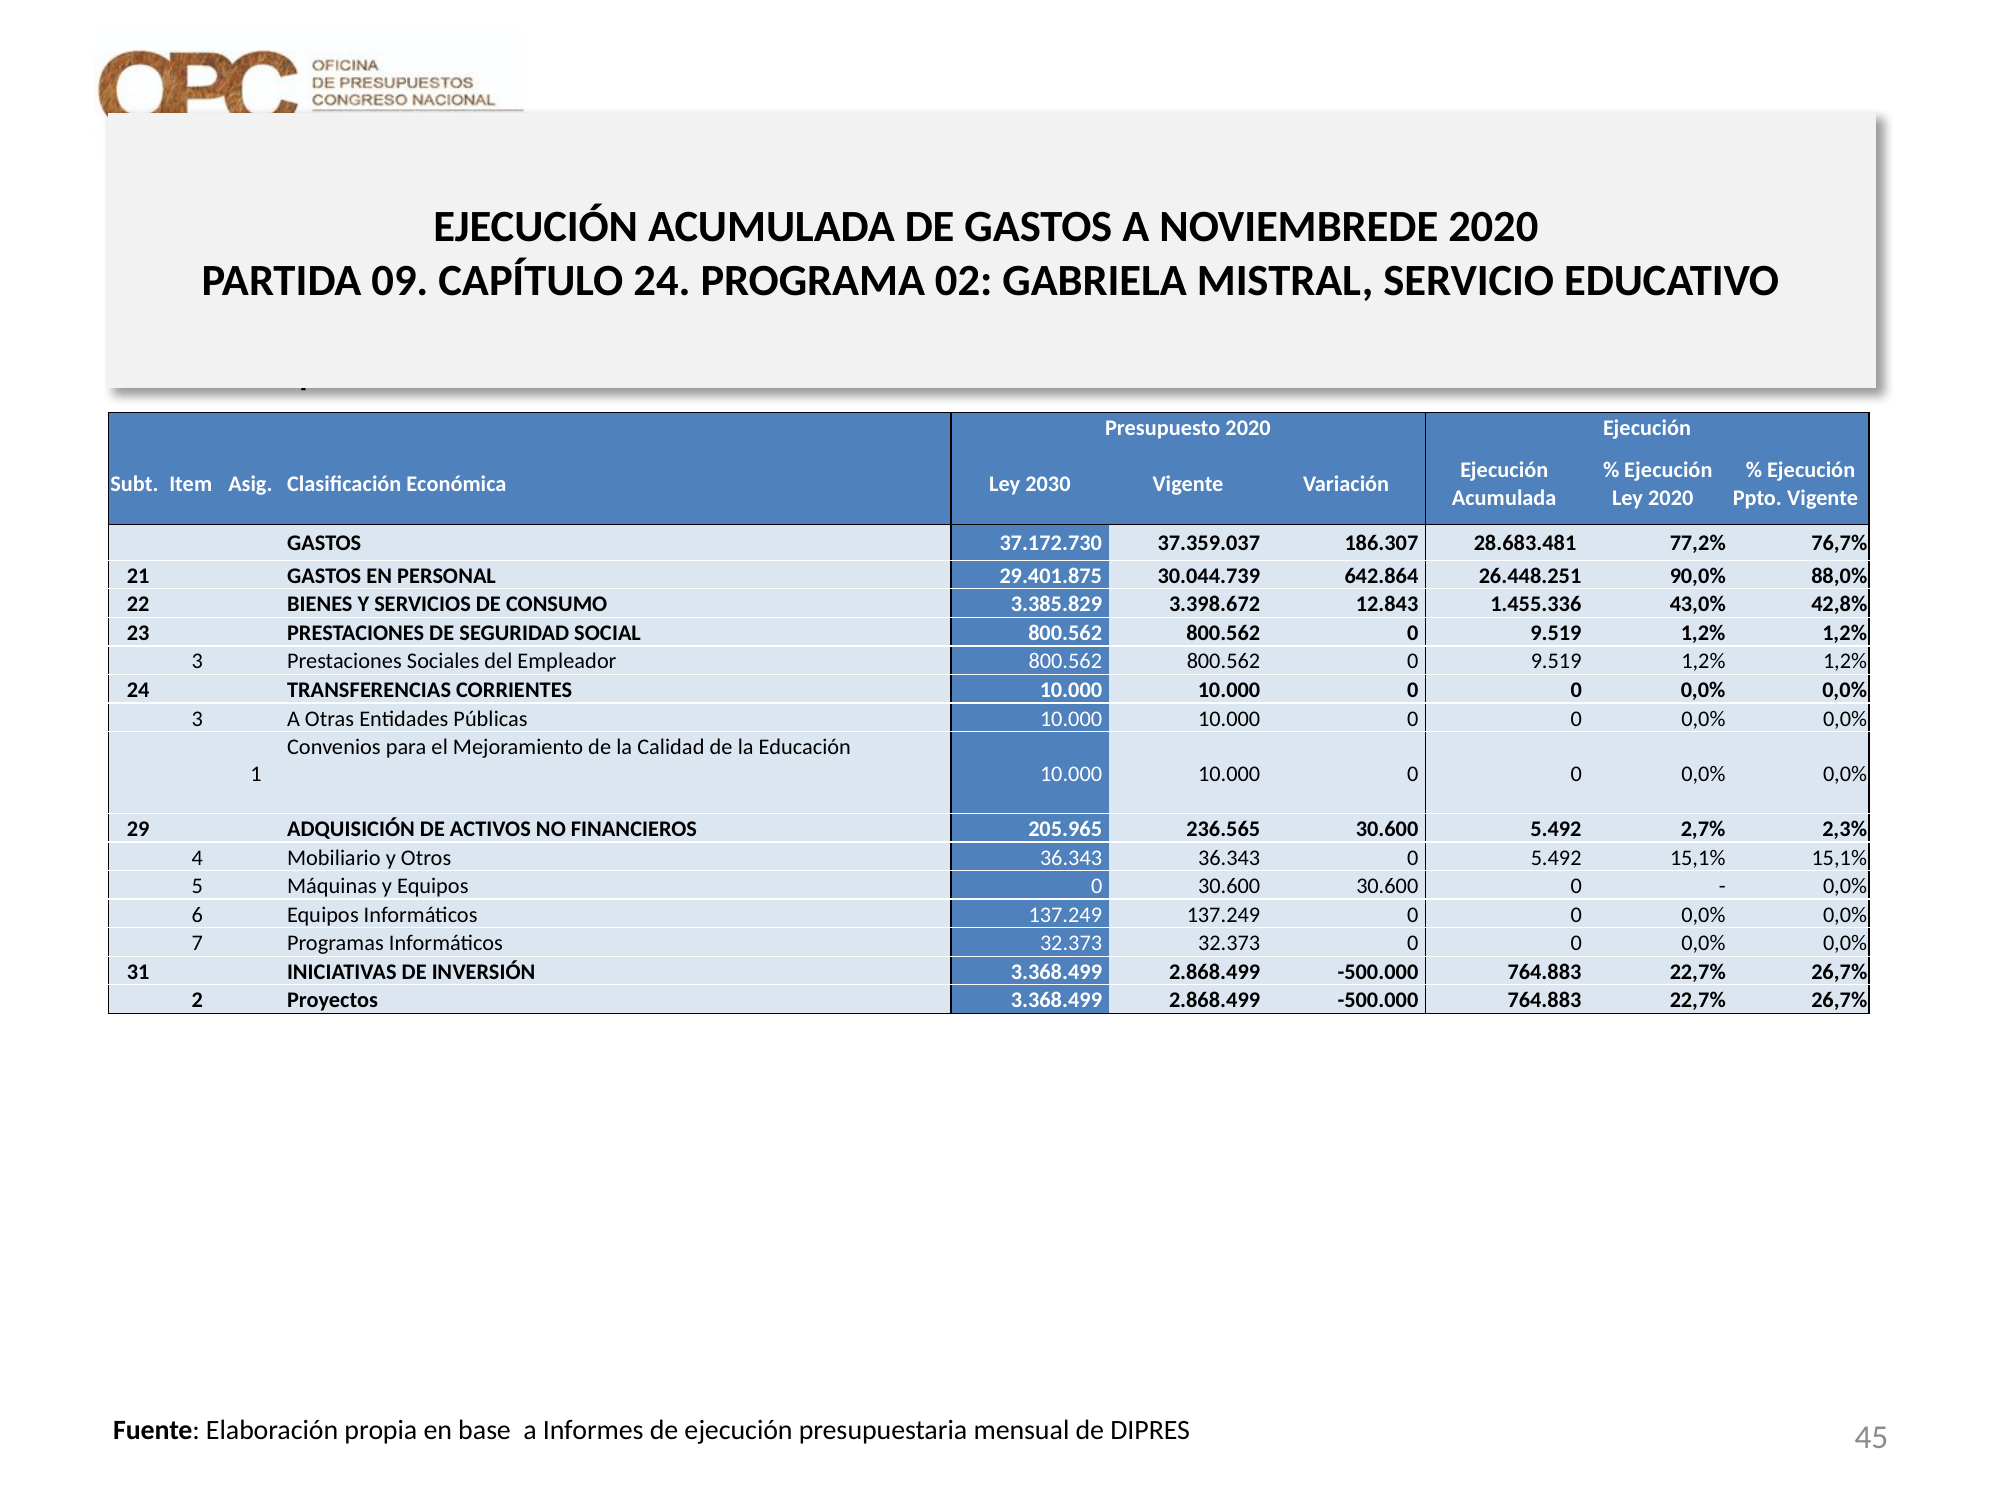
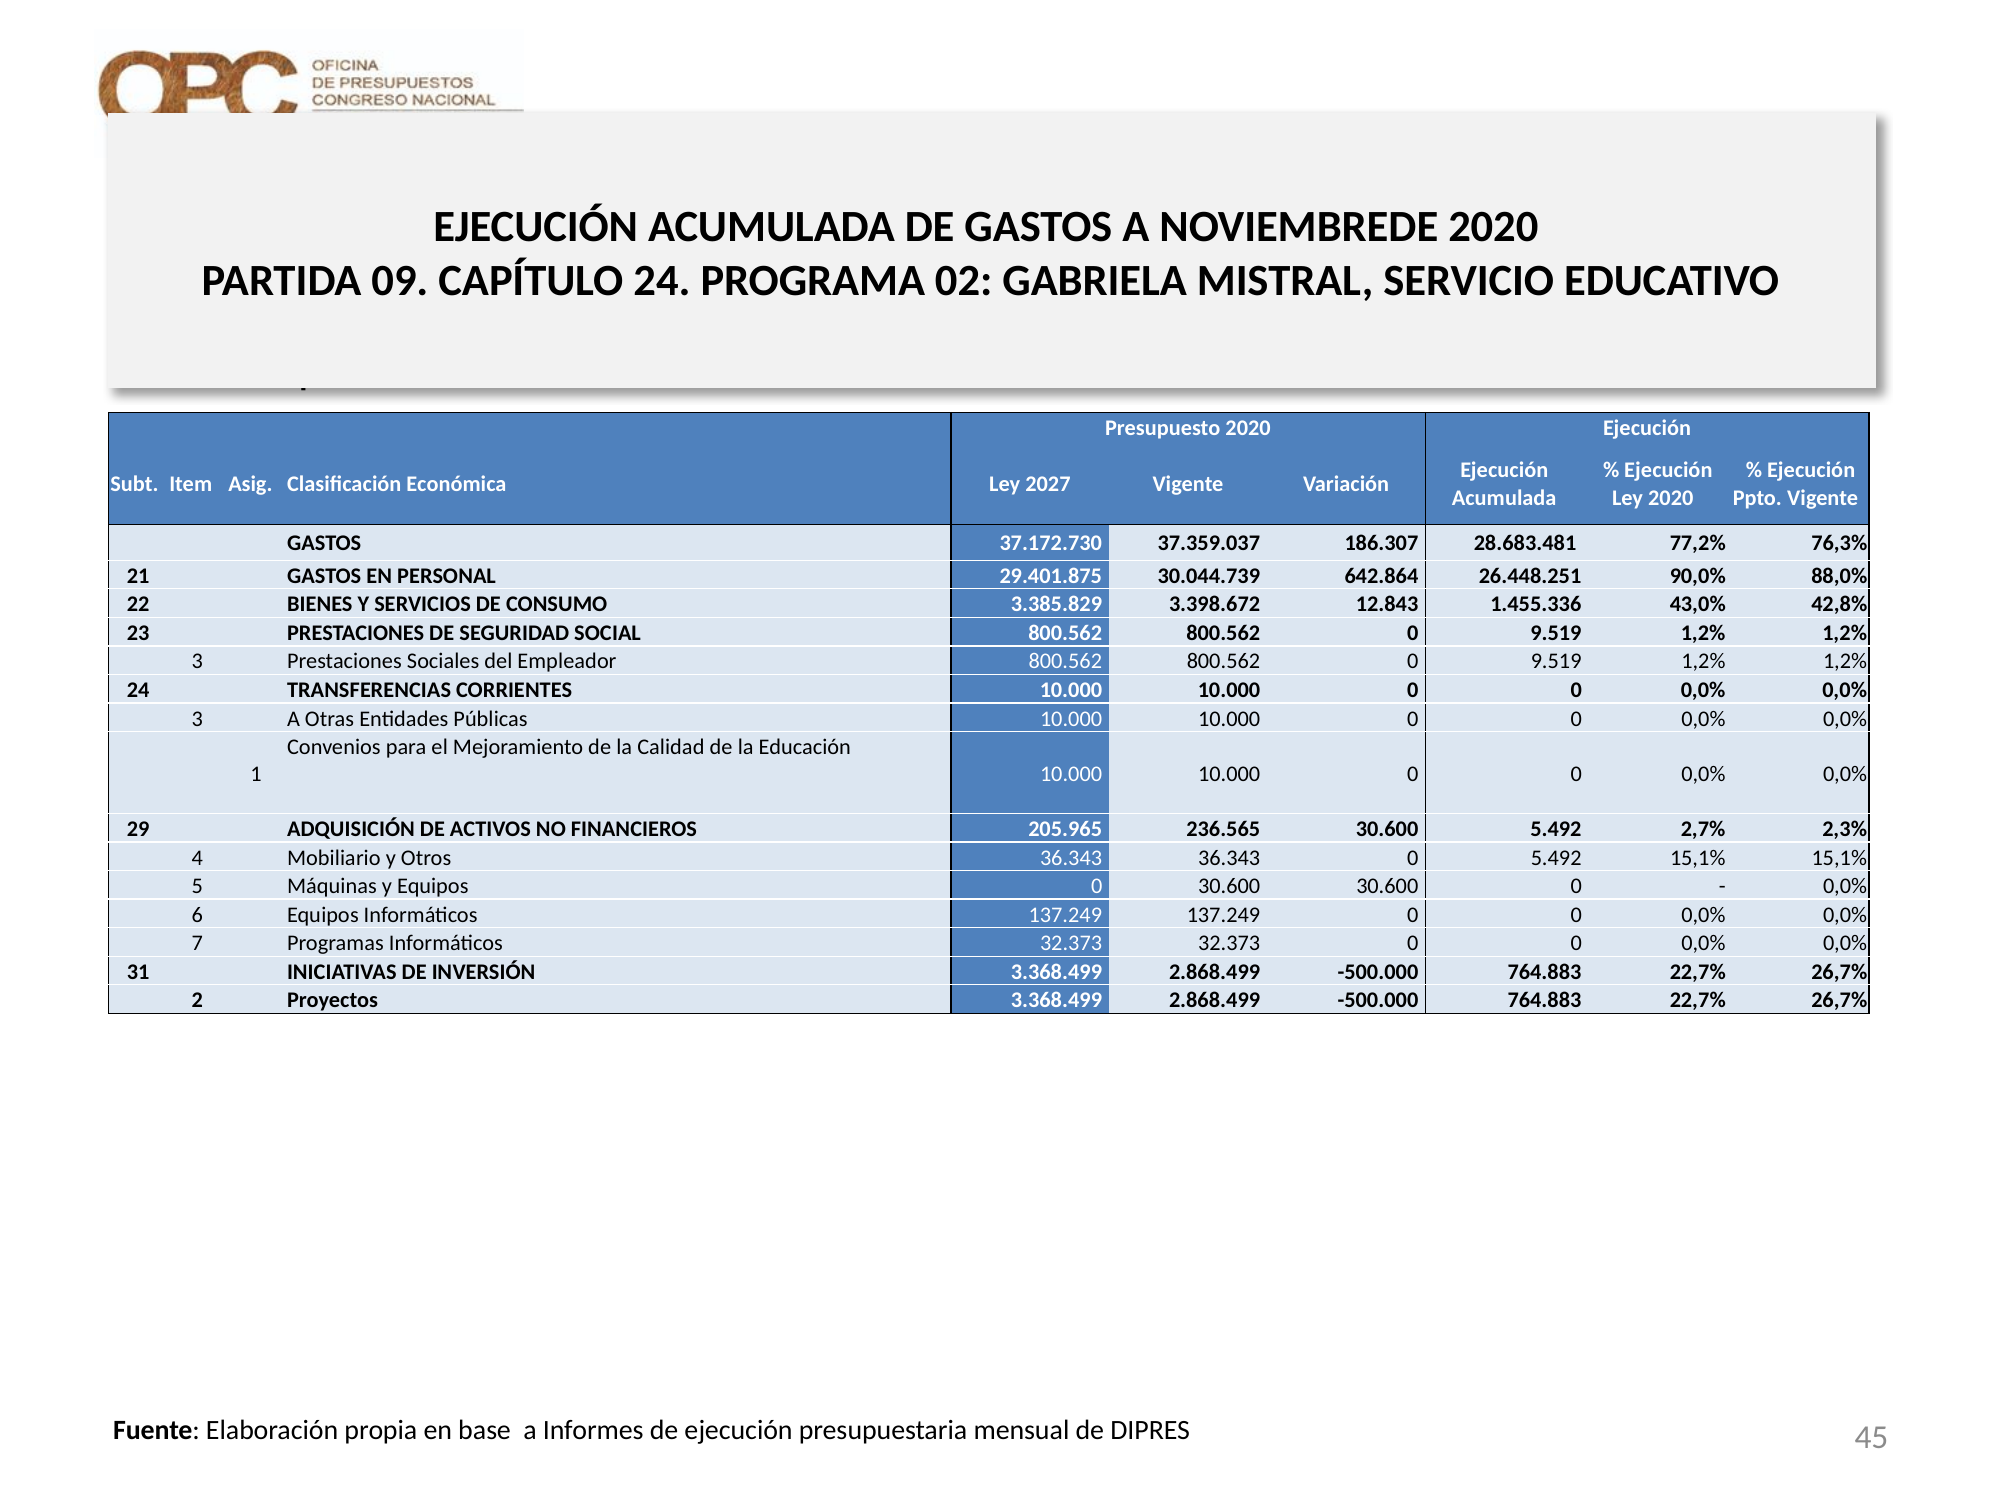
2030: 2030 -> 2027
76,7%: 76,7% -> 76,3%
